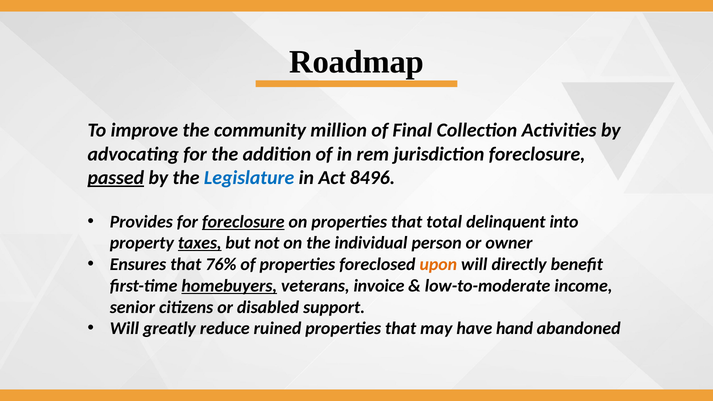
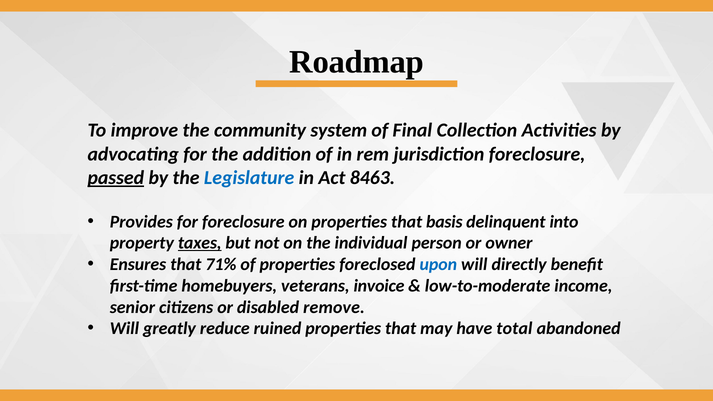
million: million -> system
8496: 8496 -> 8463
foreclosure at (243, 222) underline: present -> none
total: total -> basis
76%: 76% -> 71%
upon colour: orange -> blue
homebuyers underline: present -> none
support: support -> remove
hand: hand -> total
